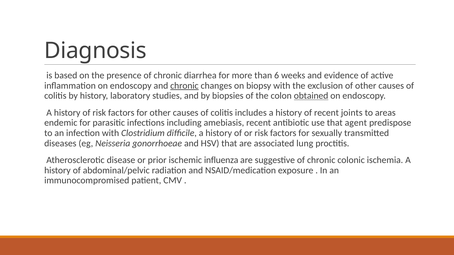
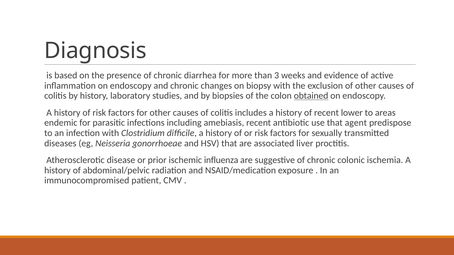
6: 6 -> 3
chronic at (184, 86) underline: present -> none
joints: joints -> lower
lung: lung -> liver
